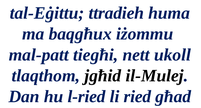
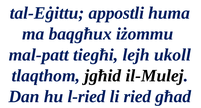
ttradieh: ttradieh -> appostli
nett: nett -> lejh
